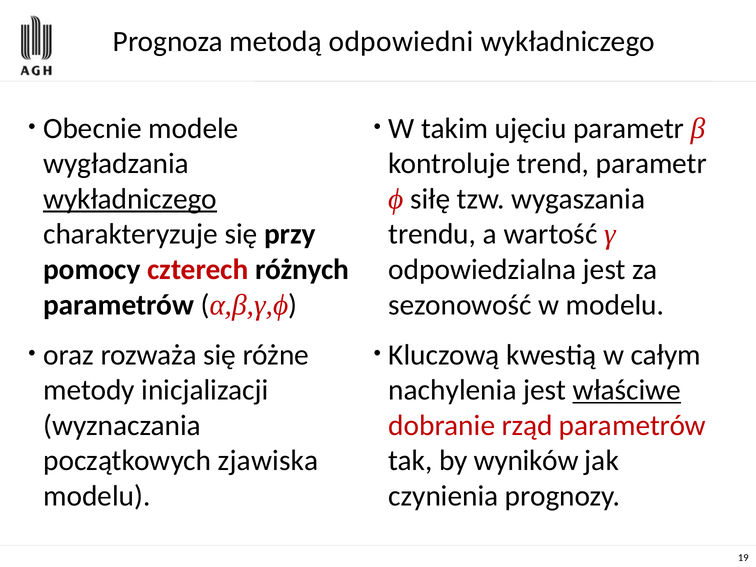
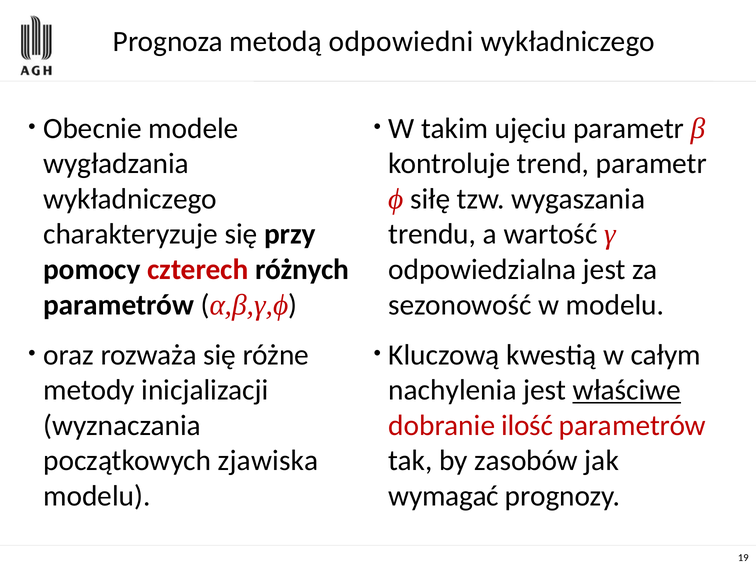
wykładniczego at (130, 199) underline: present -> none
rząd: rząd -> ilość
wyników: wyników -> zasobów
czynienia: czynienia -> wymagać
